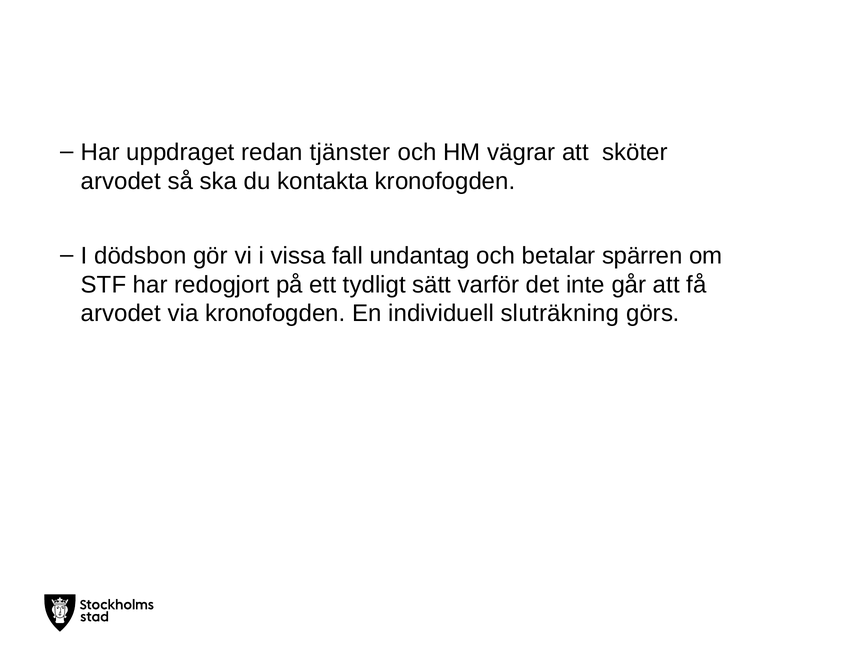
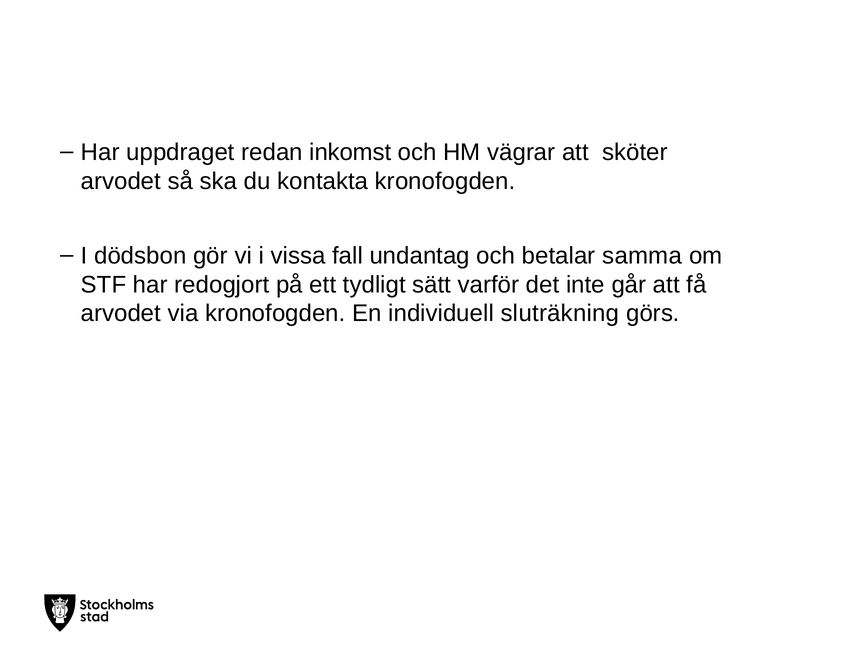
tjänster: tjänster -> inkomst
spärren: spärren -> samma
